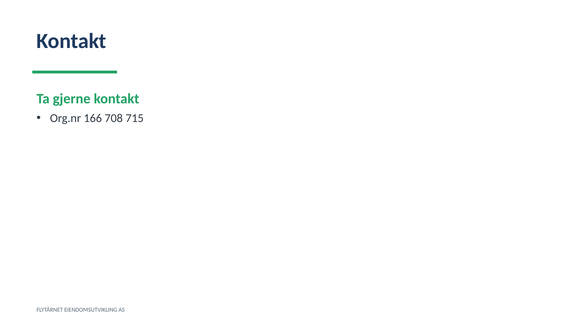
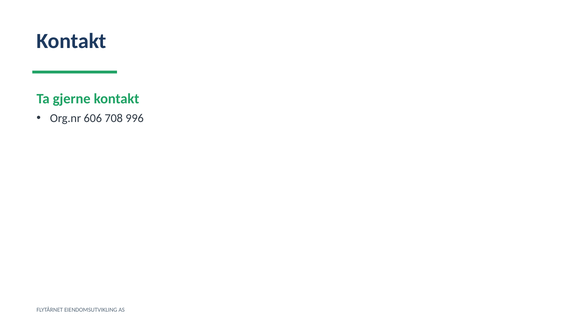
166: 166 -> 606
715: 715 -> 996
